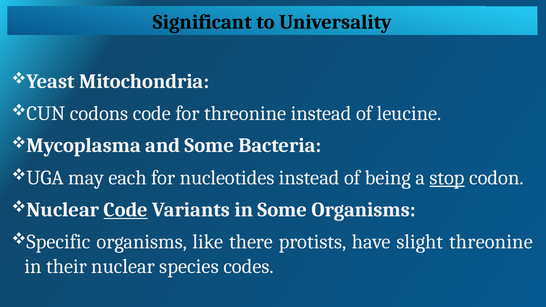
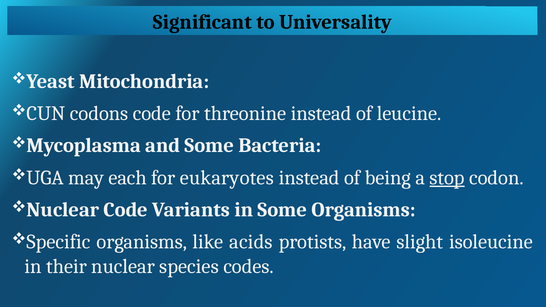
nucleotides: nucleotides -> eukaryotes
Code at (126, 210) underline: present -> none
there: there -> acids
slight threonine: threonine -> isoleucine
